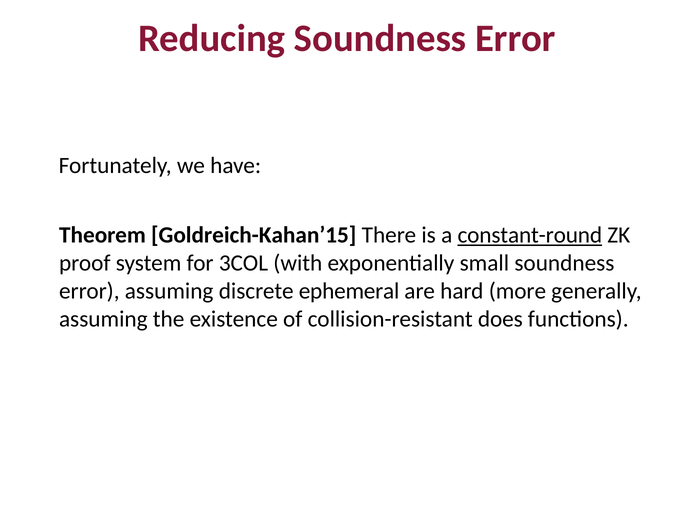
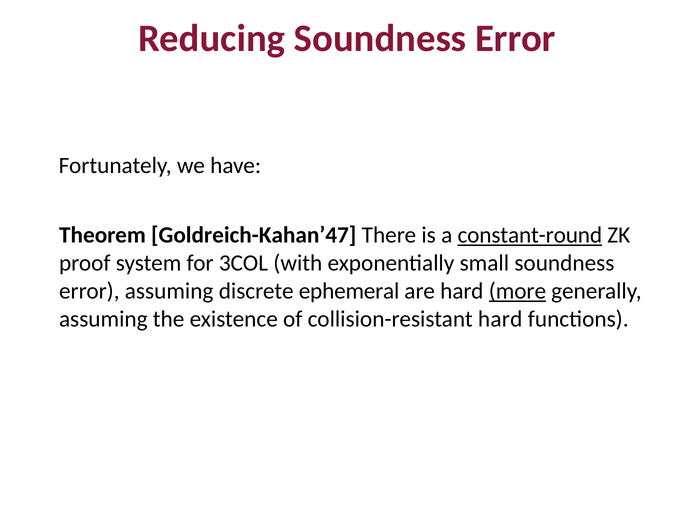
Goldreich-Kahan’15: Goldreich-Kahan’15 -> Goldreich-Kahan’47
more underline: none -> present
collision-resistant does: does -> hard
